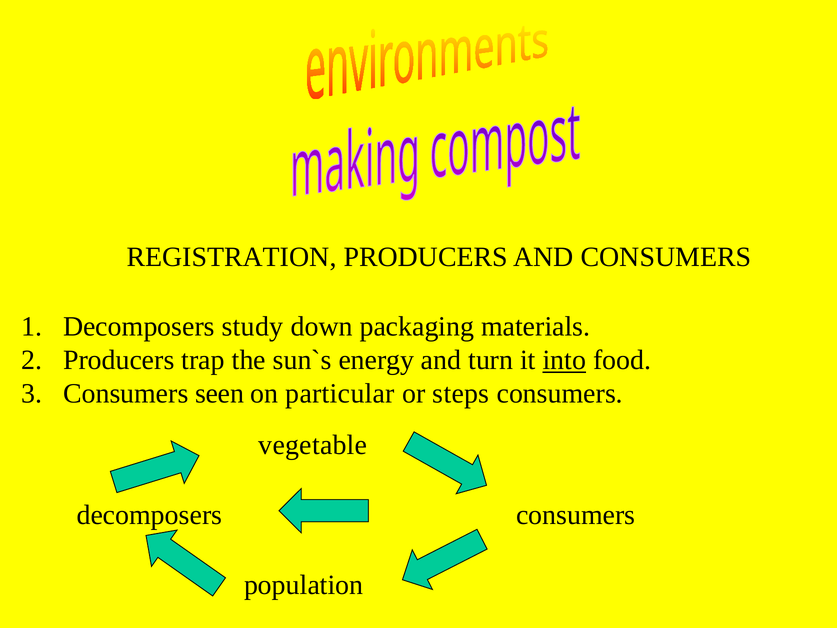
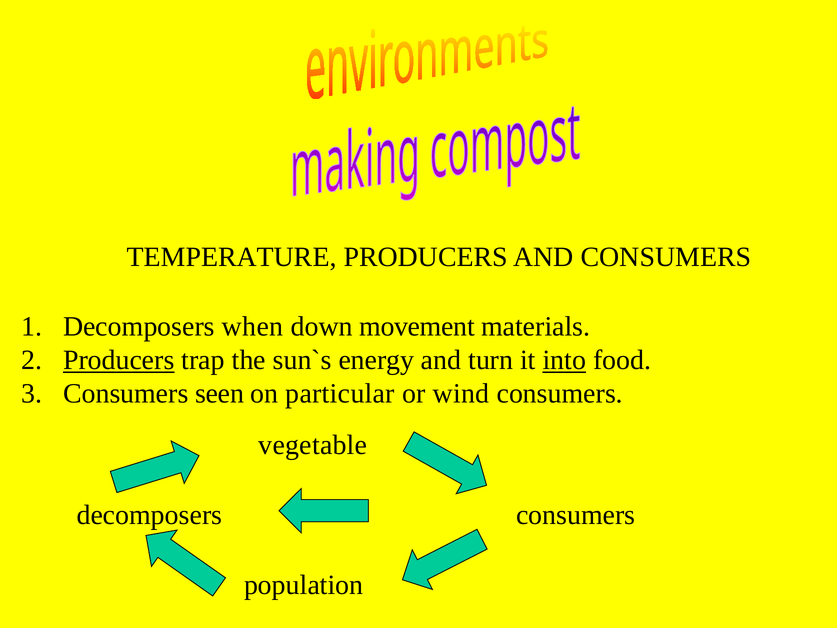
REGISTRATION: REGISTRATION -> TEMPERATURE
study: study -> when
packaging: packaging -> movement
Producers at (119, 360) underline: none -> present
steps: steps -> wind
